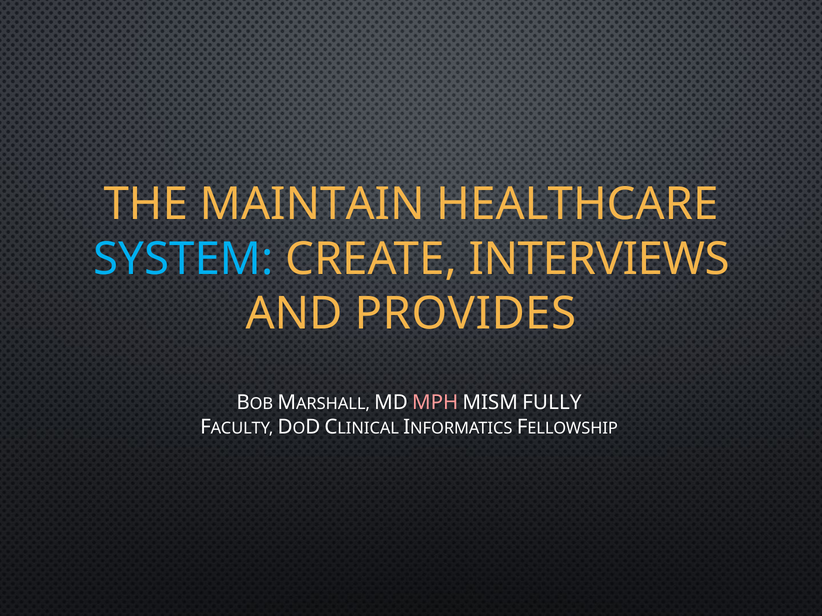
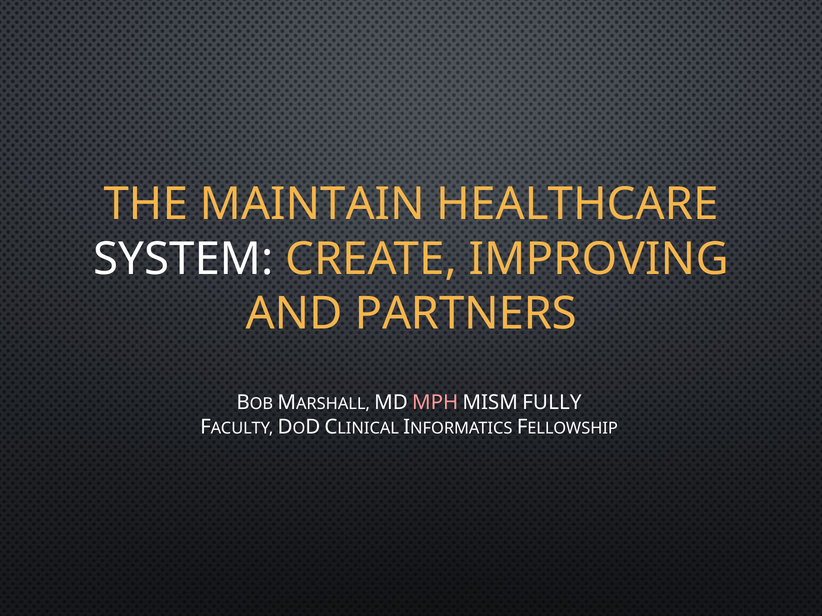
SYSTEM colour: light blue -> white
INTERVIEWS: INTERVIEWS -> IMPROVING
PROVIDES: PROVIDES -> PARTNERS
